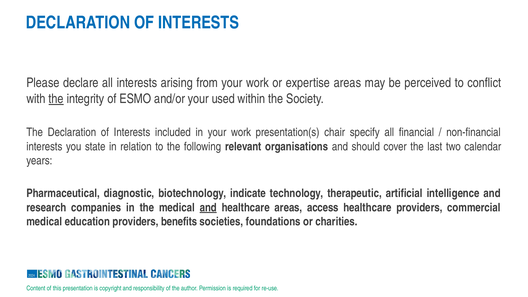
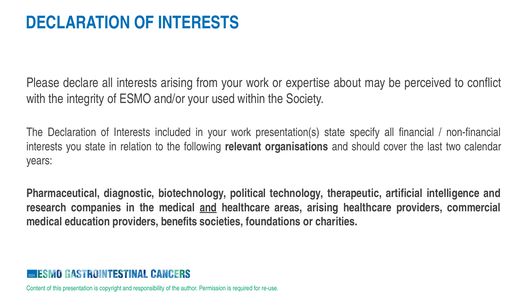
expertise areas: areas -> about
the at (56, 99) underline: present -> none
presentation(s chair: chair -> state
indicate: indicate -> political
areas access: access -> arising
